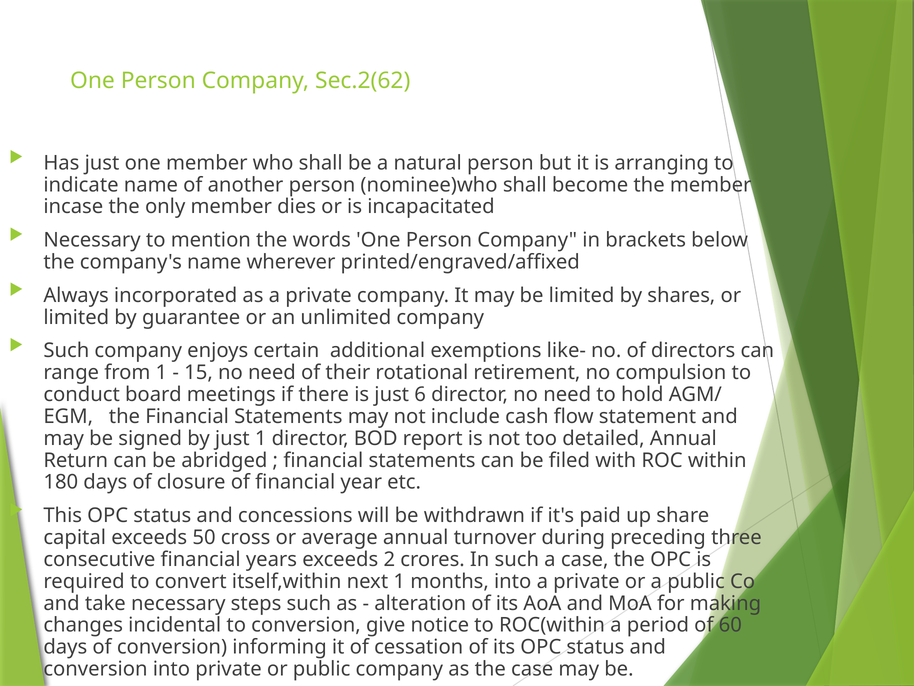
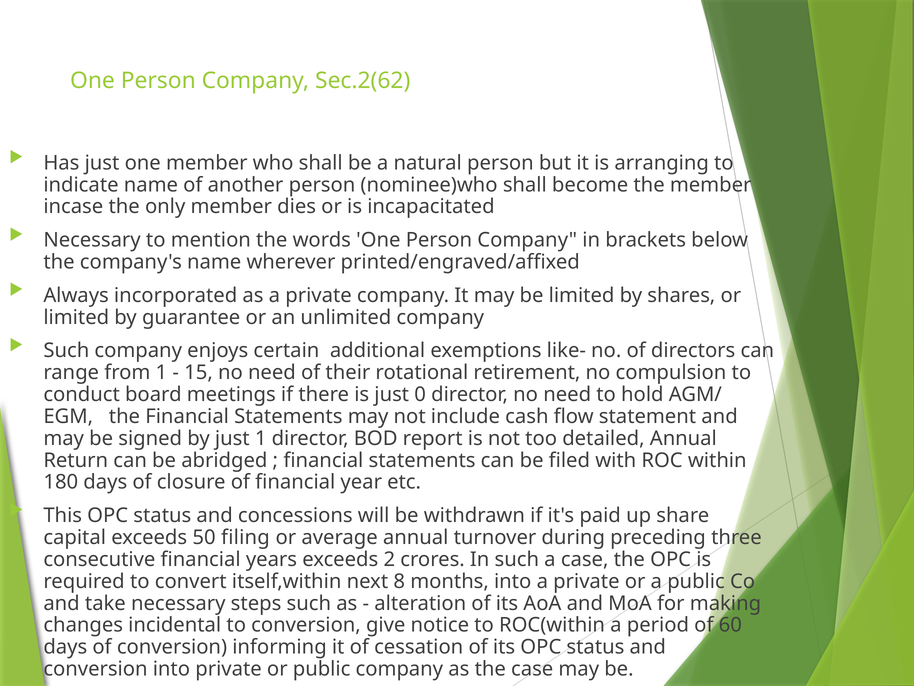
6: 6 -> 0
cross: cross -> filing
next 1: 1 -> 8
